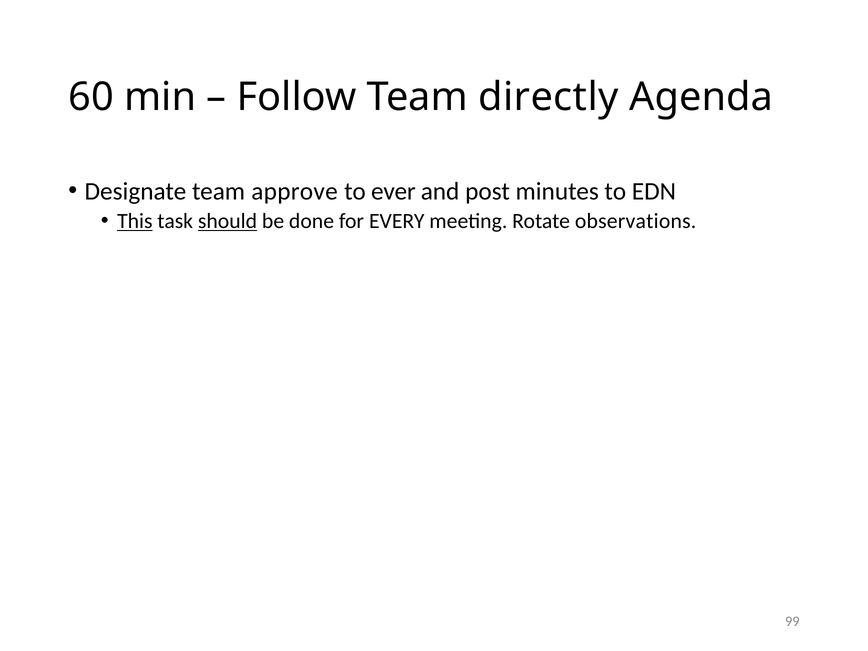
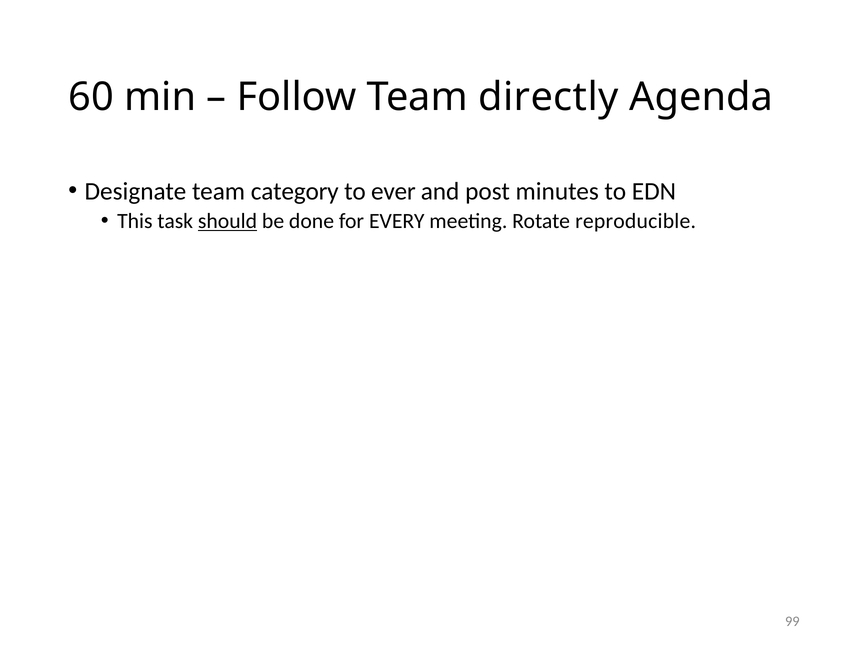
approve: approve -> category
This underline: present -> none
observations: observations -> reproducible
